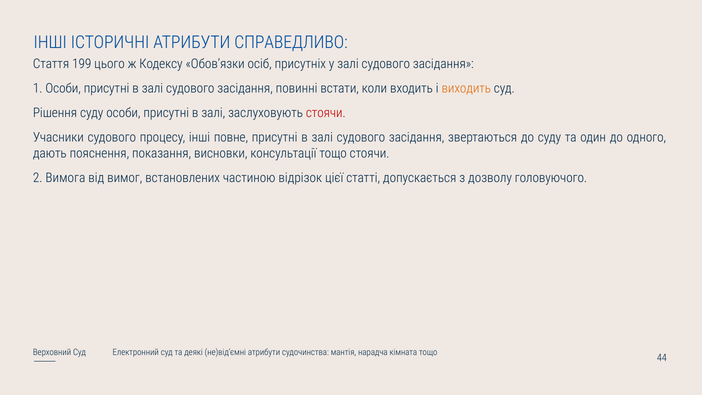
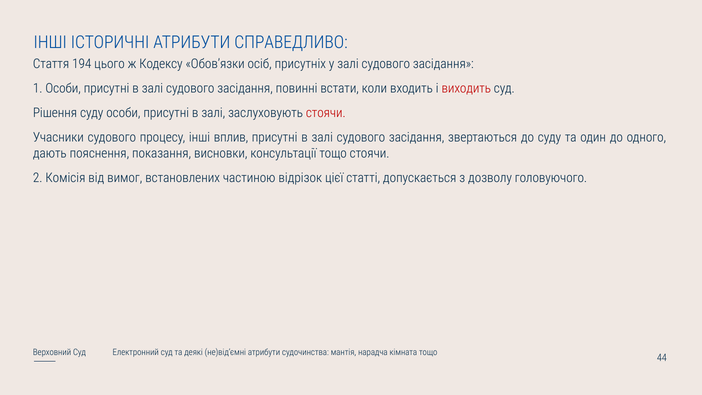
199: 199 -> 194
виходить colour: orange -> red
повне: повне -> вплив
Вимога: Вимога -> Комісія
